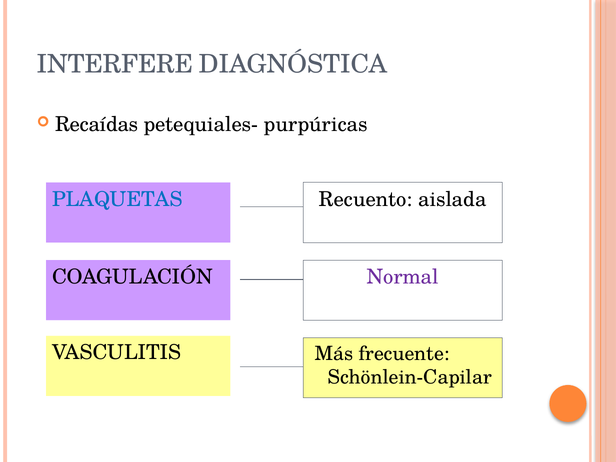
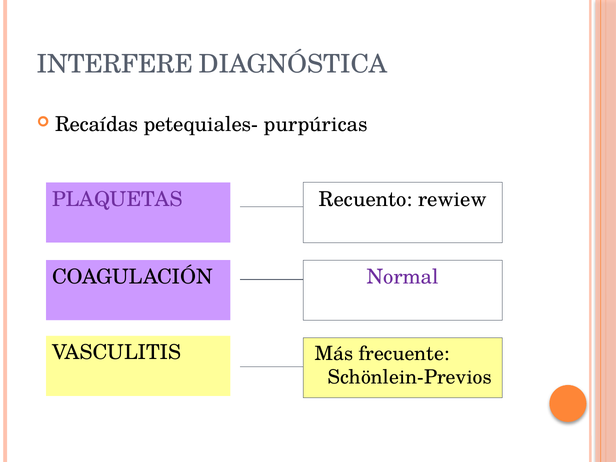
PLAQUETAS colour: blue -> purple
aislada: aislada -> rewiew
Schönlein-Capilar: Schönlein-Capilar -> Schönlein-Previos
